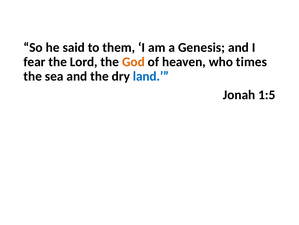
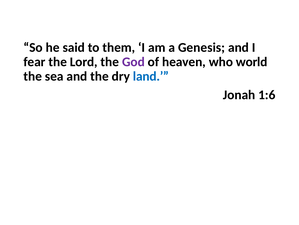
God colour: orange -> purple
times: times -> world
1:5: 1:5 -> 1:6
